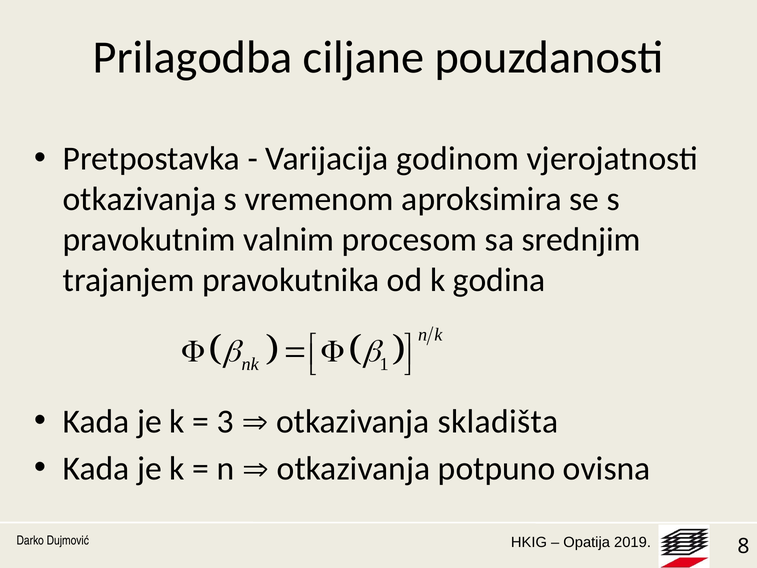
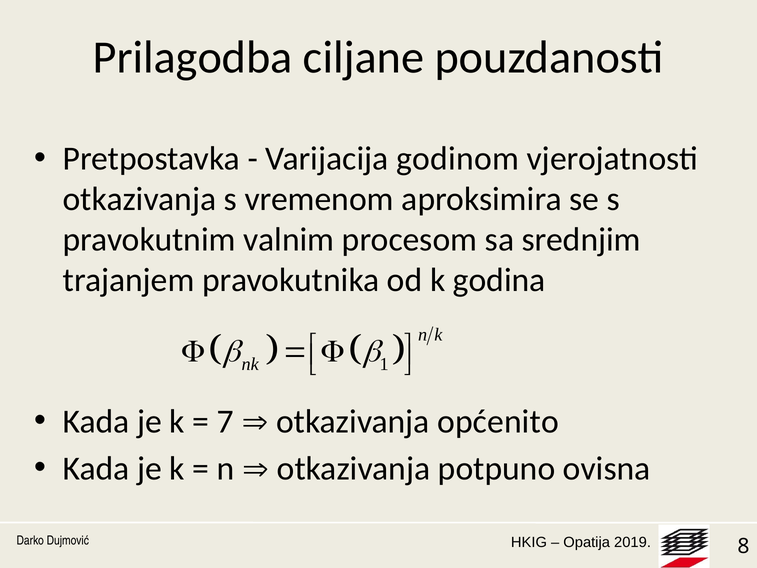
3: 3 -> 7
skladišta: skladišta -> općenito
